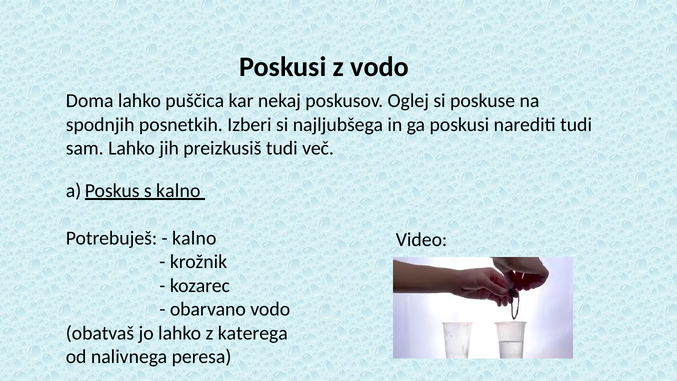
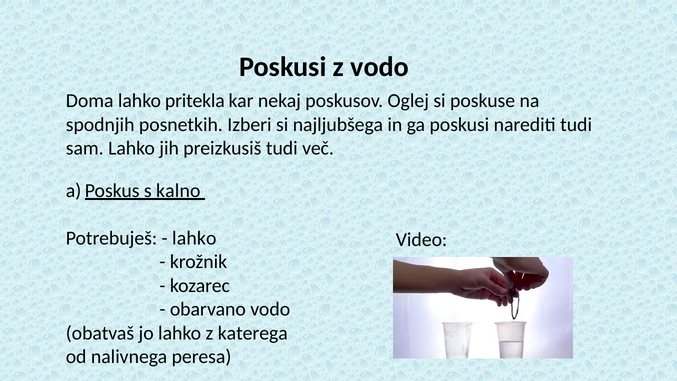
puščica: puščica -> pritekla
kalno at (194, 238): kalno -> lahko
